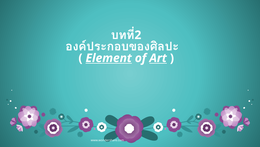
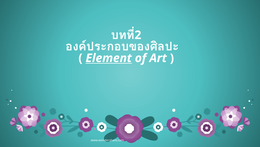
Art underline: present -> none
